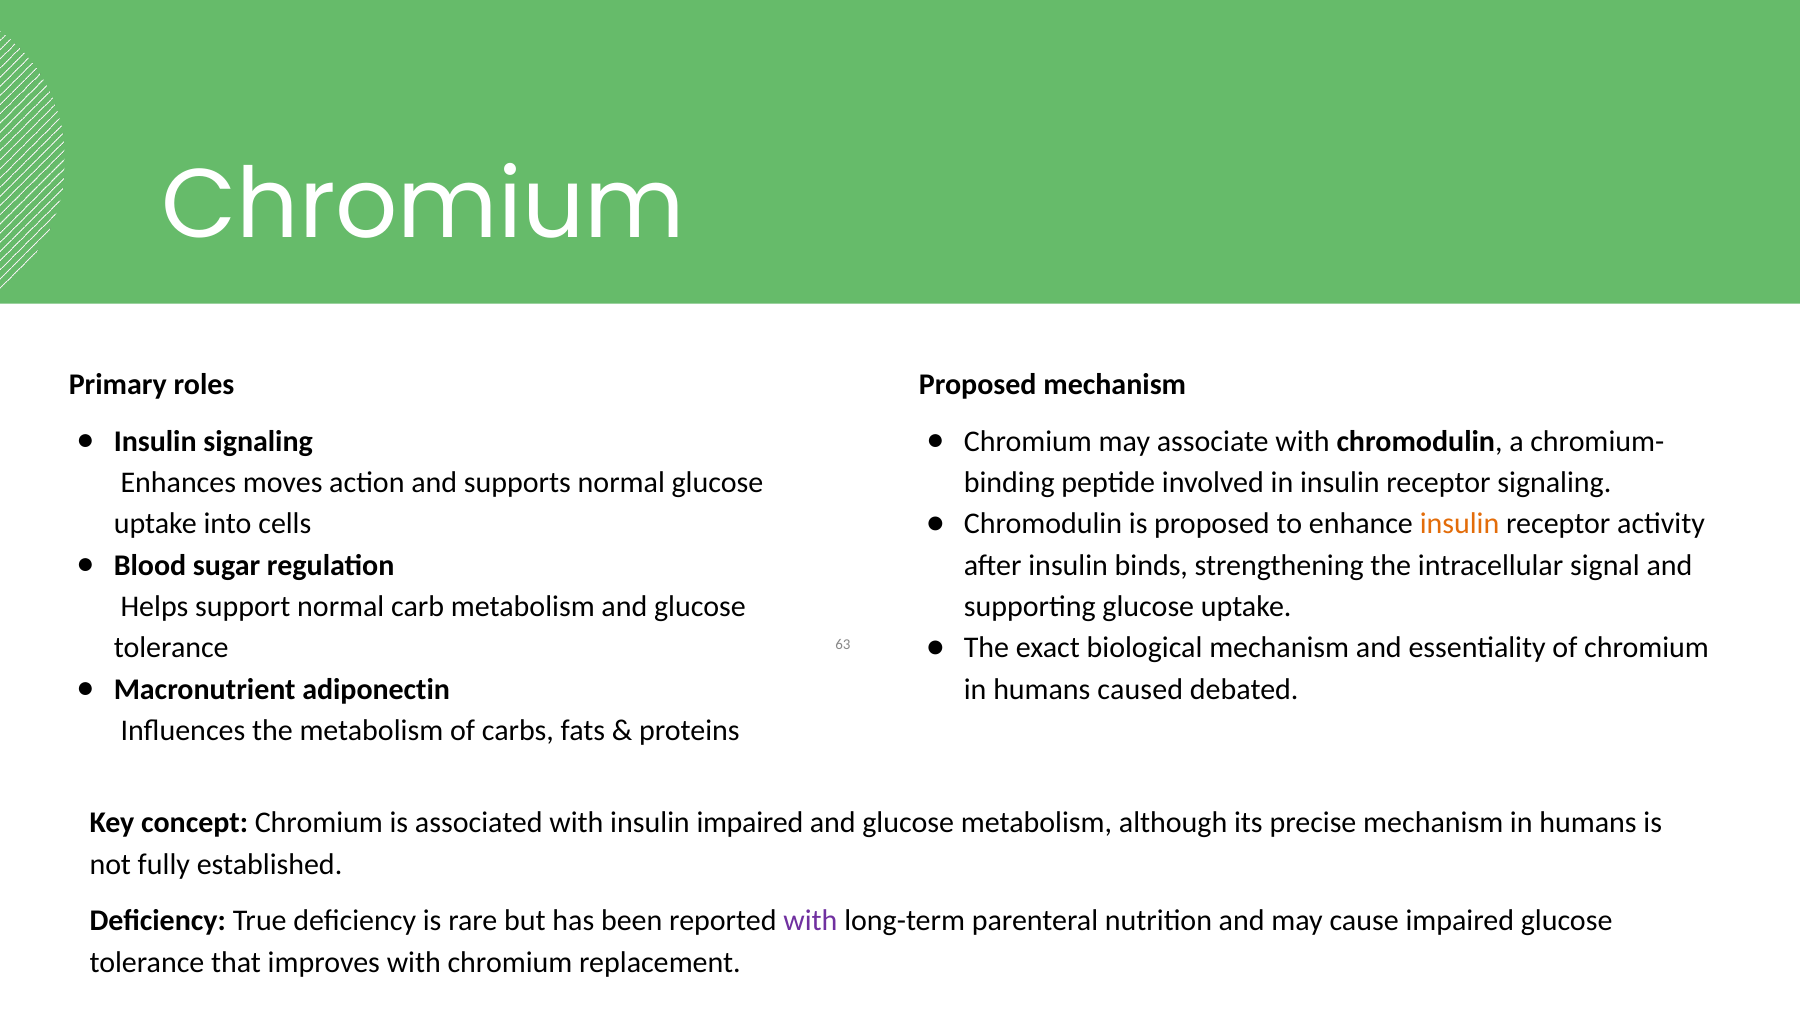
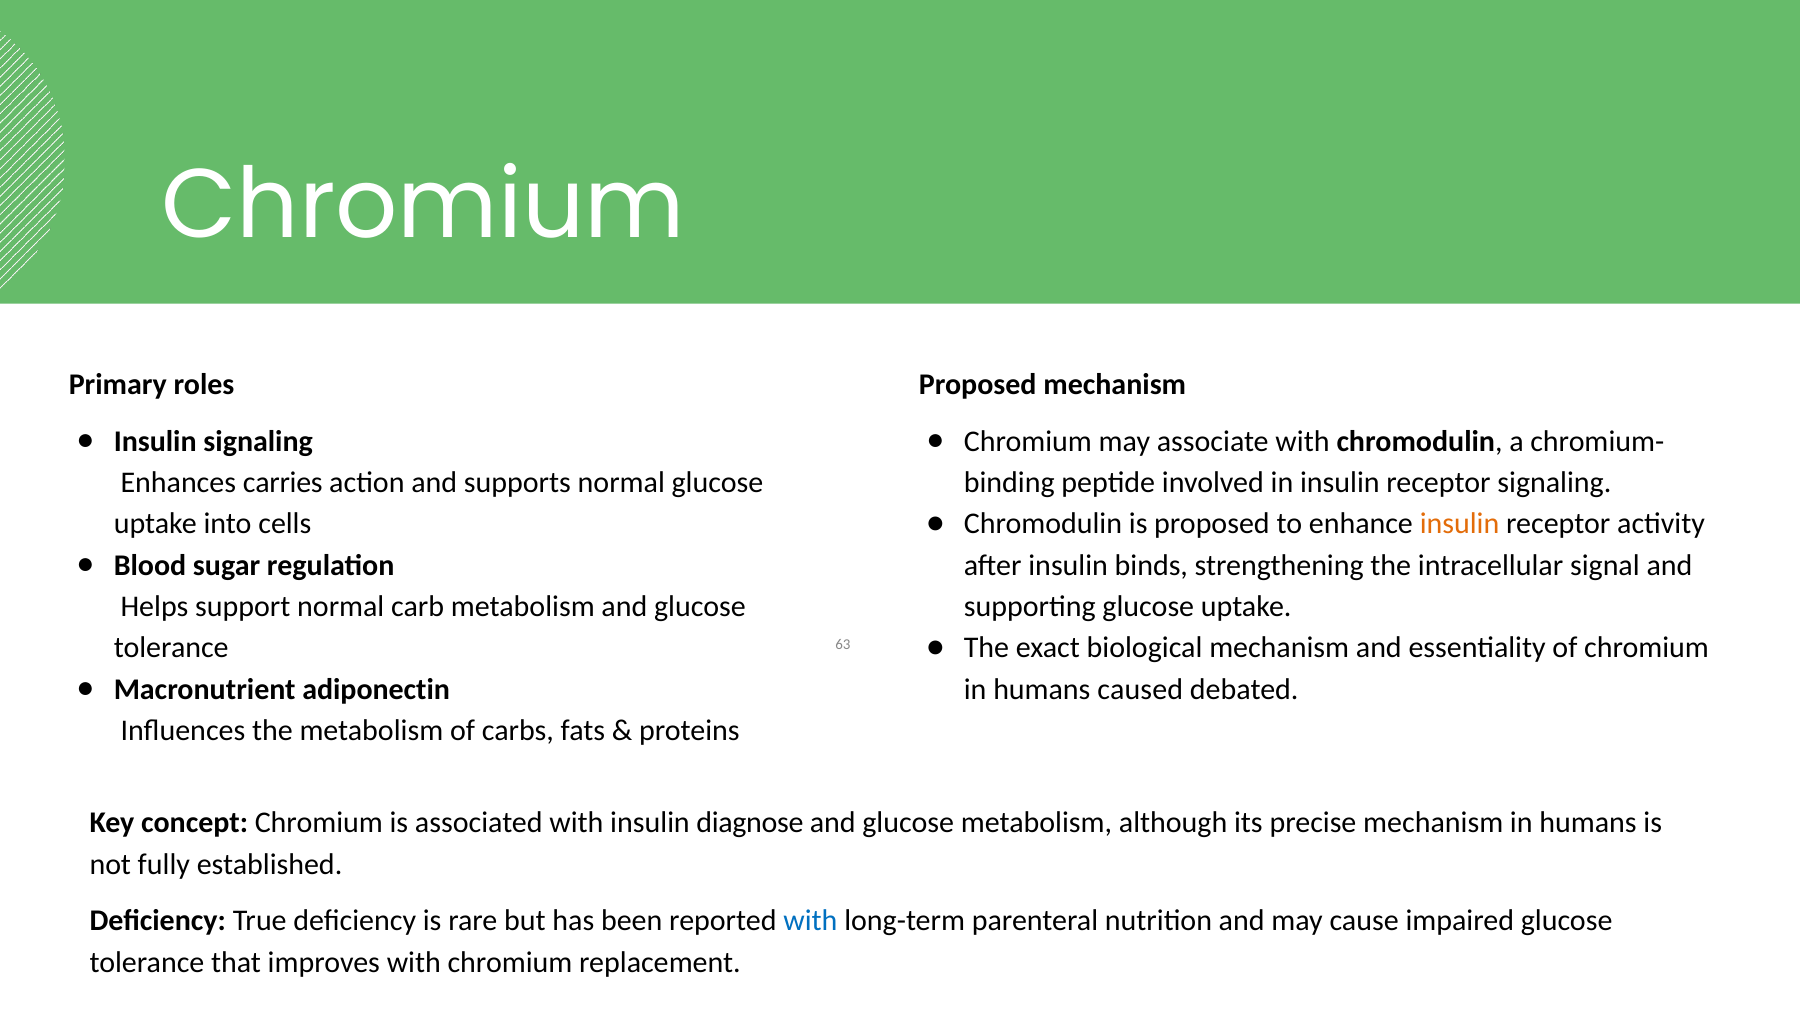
moves: moves -> carries
insulin impaired: impaired -> diagnose
with at (810, 921) colour: purple -> blue
